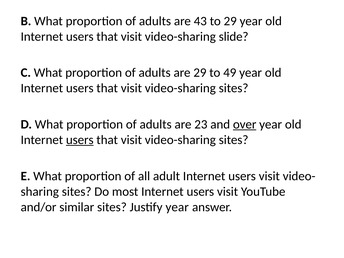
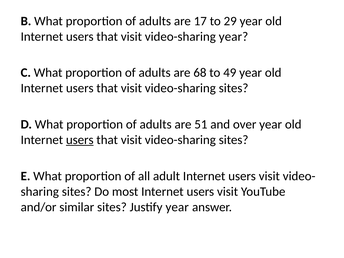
43: 43 -> 17
video-sharing slide: slide -> year
are 29: 29 -> 68
23: 23 -> 51
over underline: present -> none
